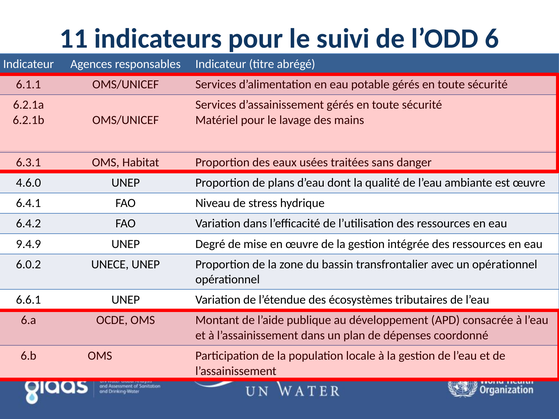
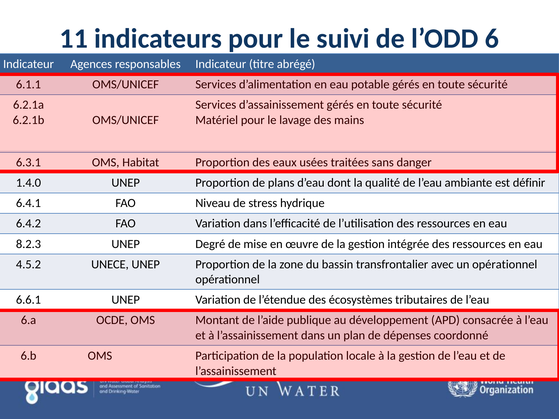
4.6.0: 4.6.0 -> 1.4.0
est œuvre: œuvre -> définir
9.4.9: 9.4.9 -> 8.2.3
6.0.2: 6.0.2 -> 4.5.2
